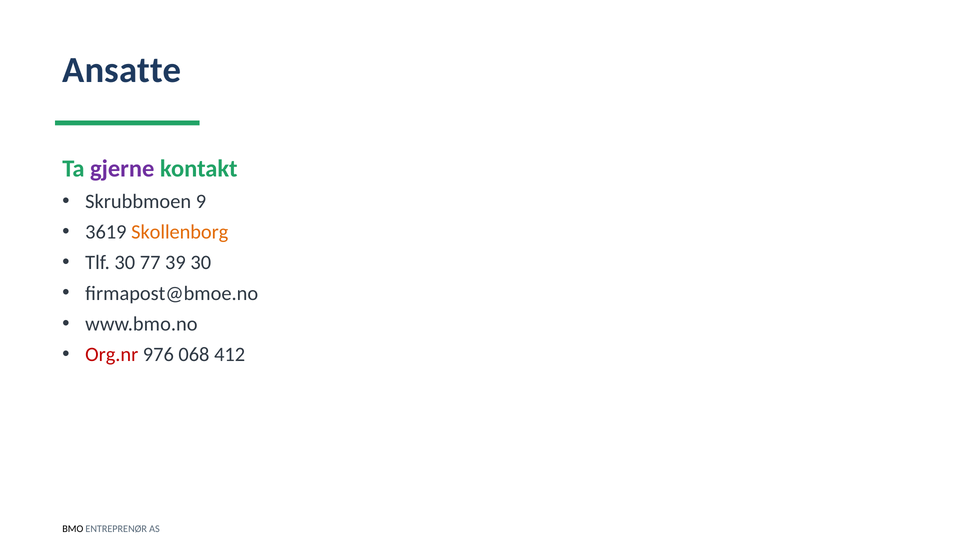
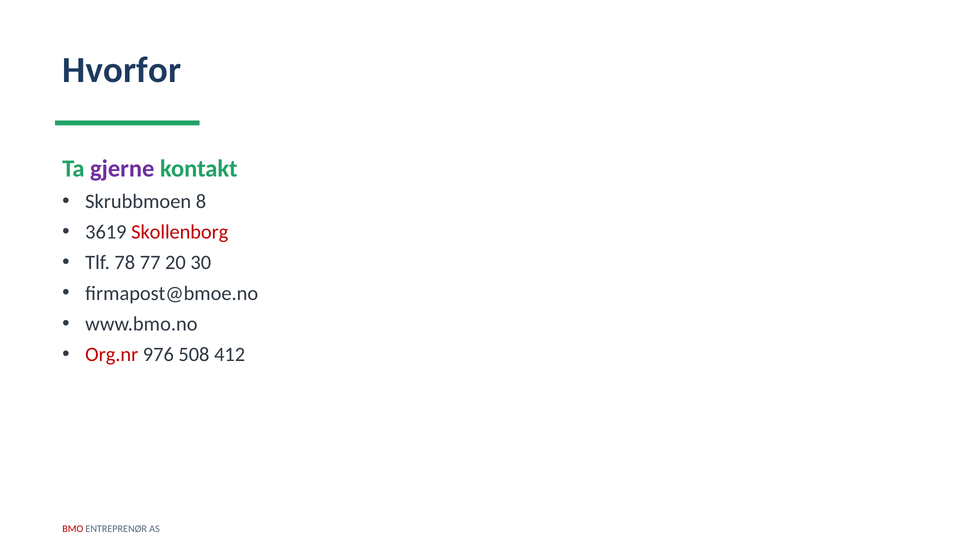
Ansatte: Ansatte -> Hvorfor
9: 9 -> 8
Skollenborg colour: orange -> red
Tlf 30: 30 -> 78
39: 39 -> 20
068: 068 -> 508
BMO colour: black -> red
